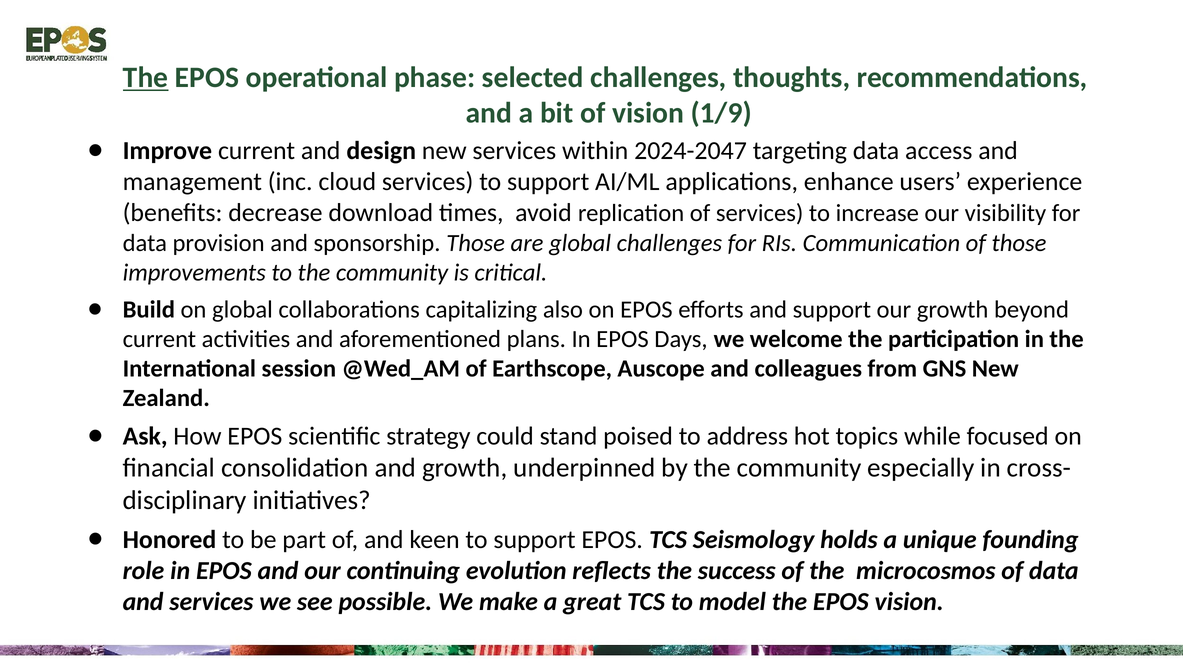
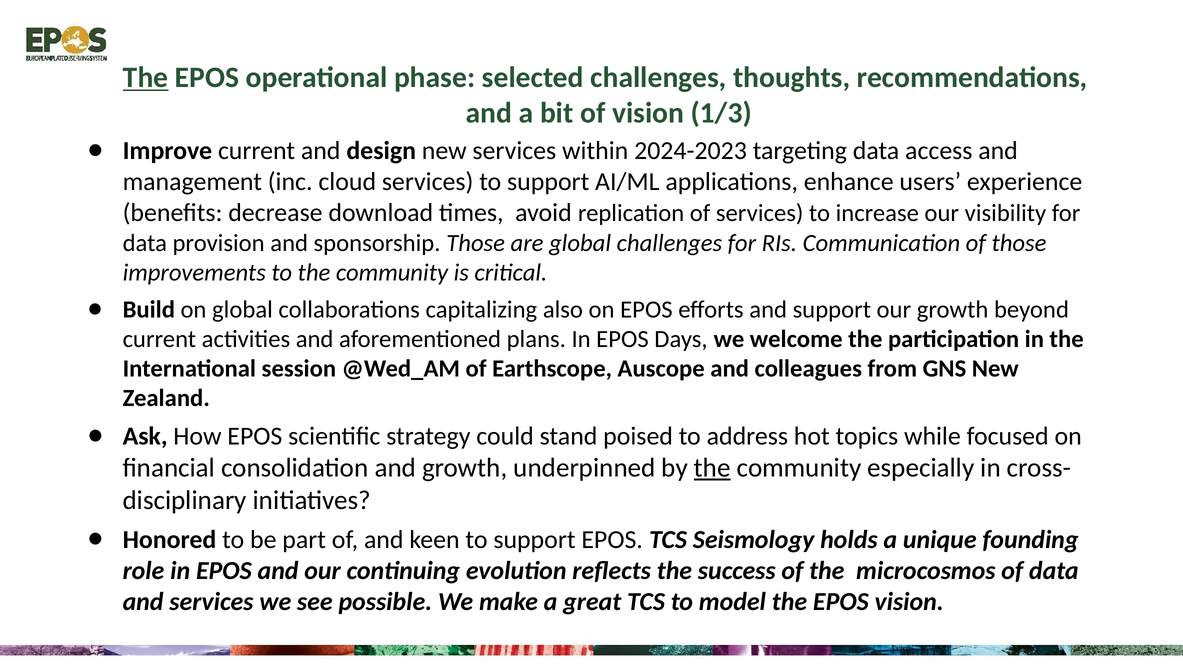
1/9: 1/9 -> 1/3
2024-2047: 2024-2047 -> 2024-2023
the at (712, 468) underline: none -> present
